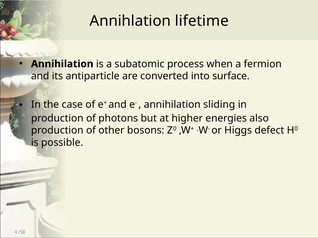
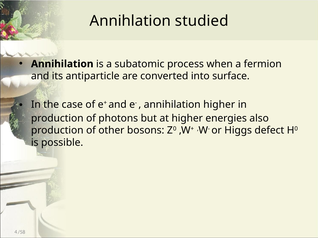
lifetime: lifetime -> studied
annihilation sliding: sliding -> higher
